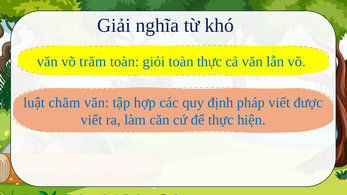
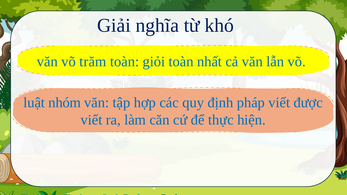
toàn thực: thực -> nhất
chăm: chăm -> nhóm
